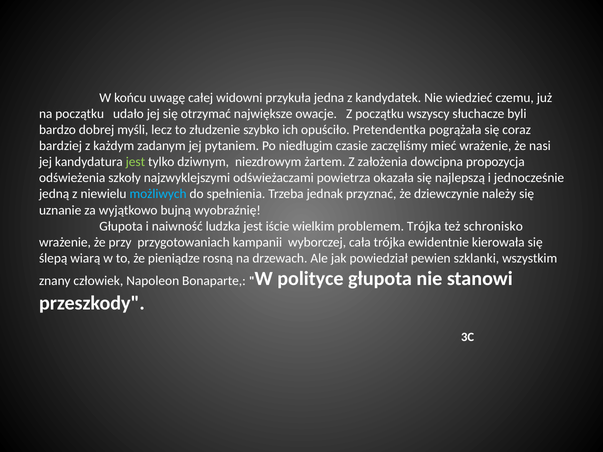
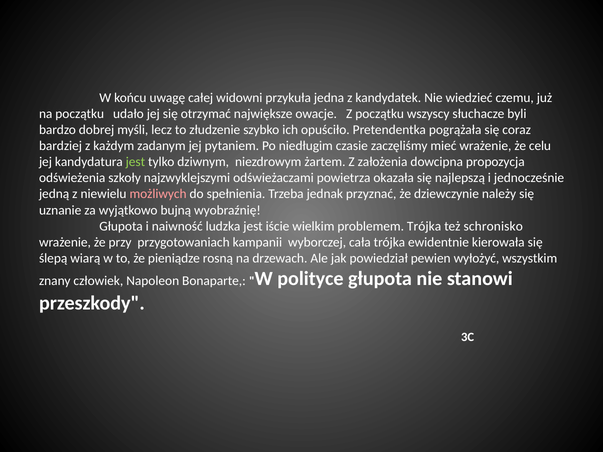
nasi: nasi -> celu
możliwych colour: light blue -> pink
szklanki: szklanki -> wyłożyć
